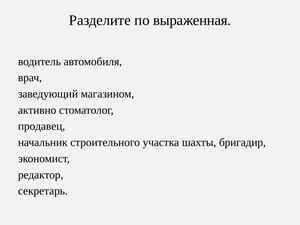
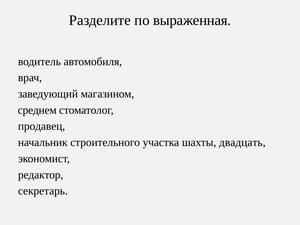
активно: активно -> среднем
бригадир: бригадир -> двадцать
